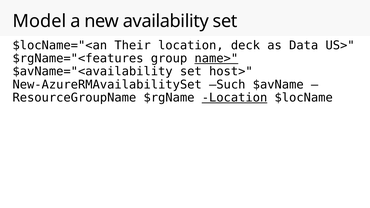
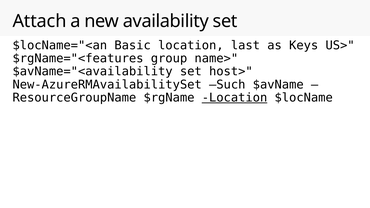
Model: Model -> Attach
Their: Their -> Basic
deck: deck -> last
Data: Data -> Keys
name> underline: present -> none
